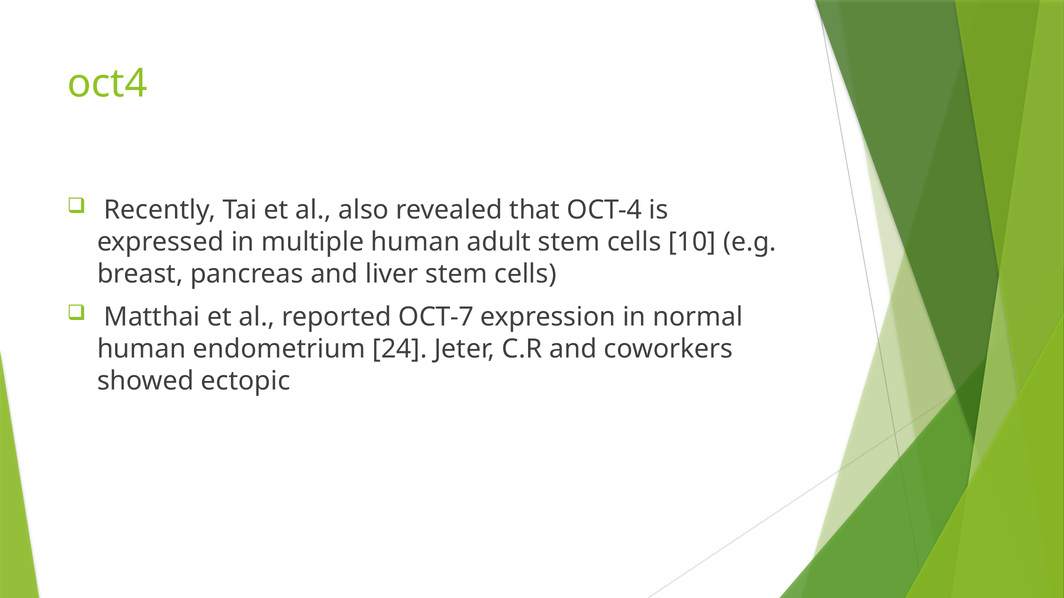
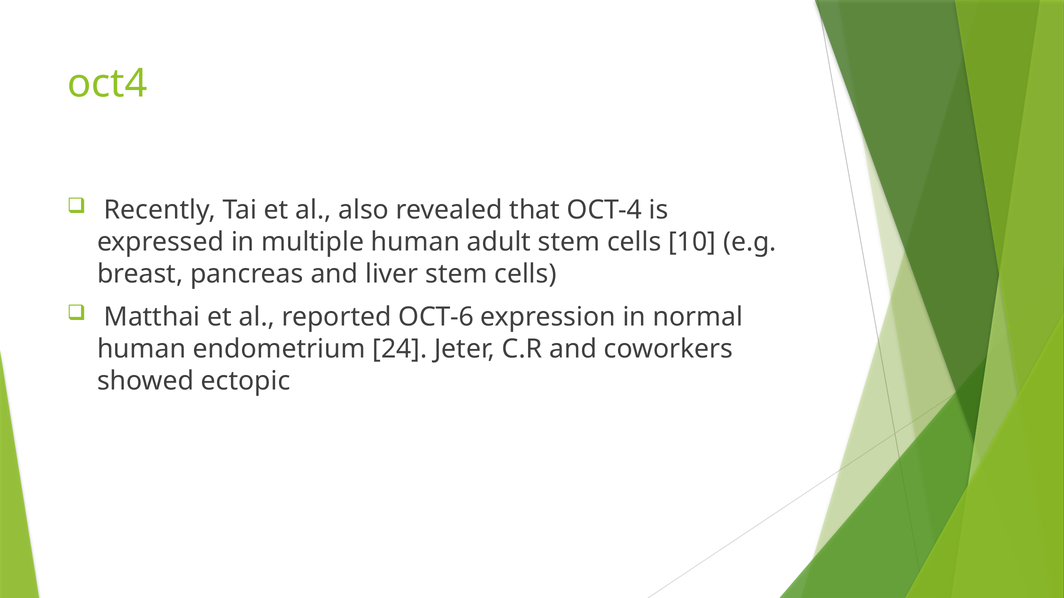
OCT-7: OCT-7 -> OCT-6
